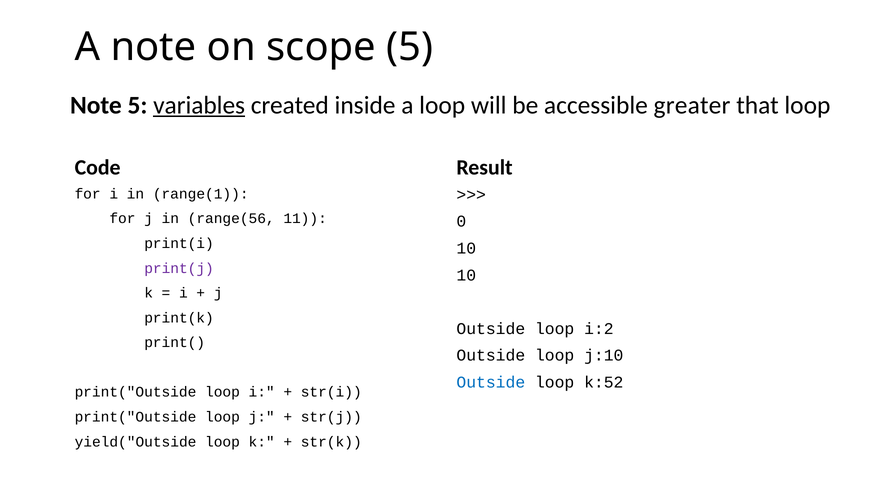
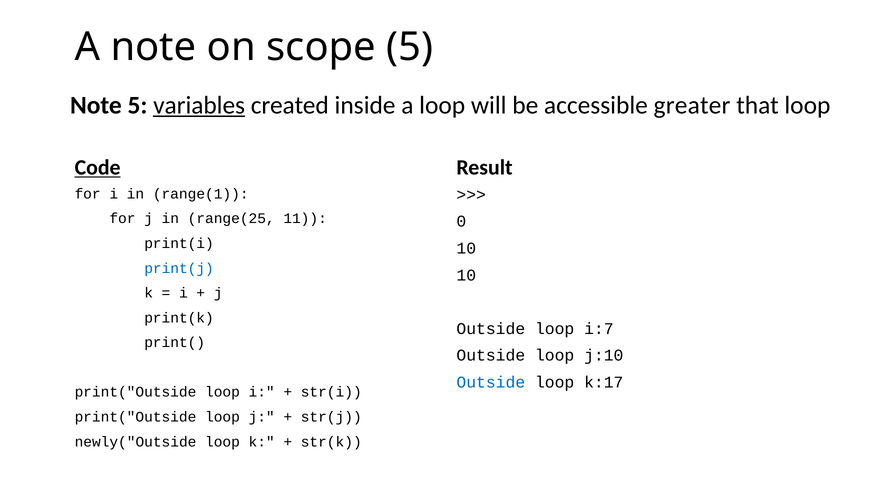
Code underline: none -> present
range(56: range(56 -> range(25
print(j colour: purple -> blue
i:2: i:2 -> i:7
k:52: k:52 -> k:17
yield("Outside: yield("Outside -> newly("Outside
